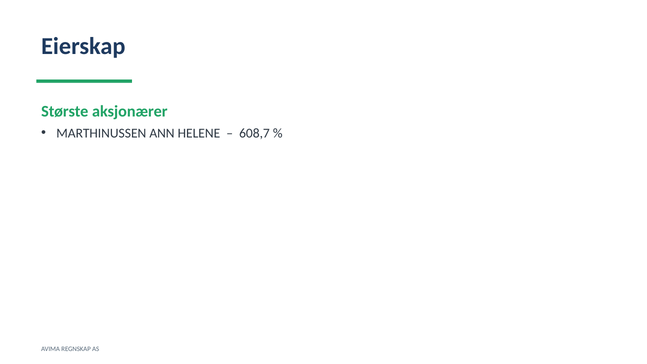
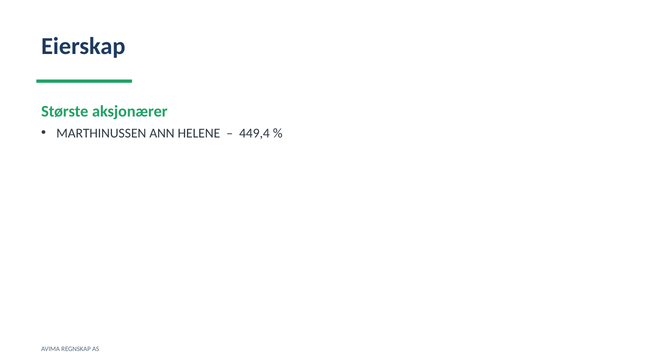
608,7: 608,7 -> 449,4
